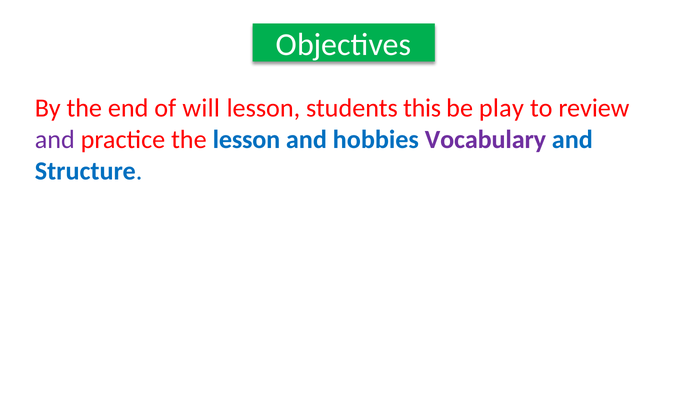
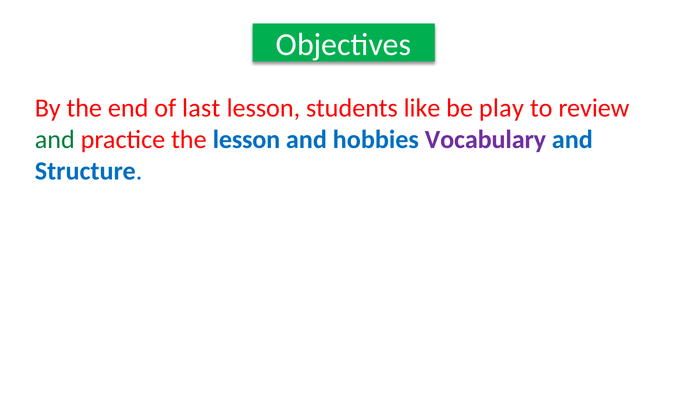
will: will -> last
this: this -> like
and at (55, 140) colour: purple -> green
